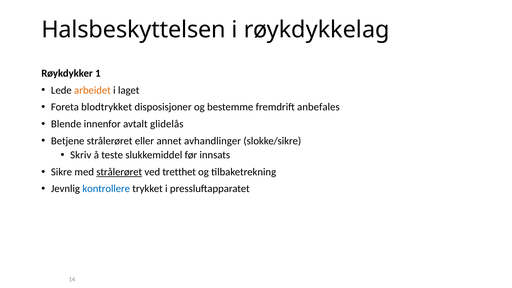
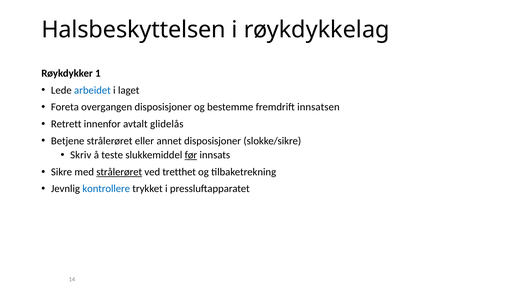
arbeidet colour: orange -> blue
blodtrykket: blodtrykket -> overgangen
anbefales: anbefales -> innsatsen
Blende: Blende -> Retrett
annet avhandlinger: avhandlinger -> disposisjoner
før underline: none -> present
